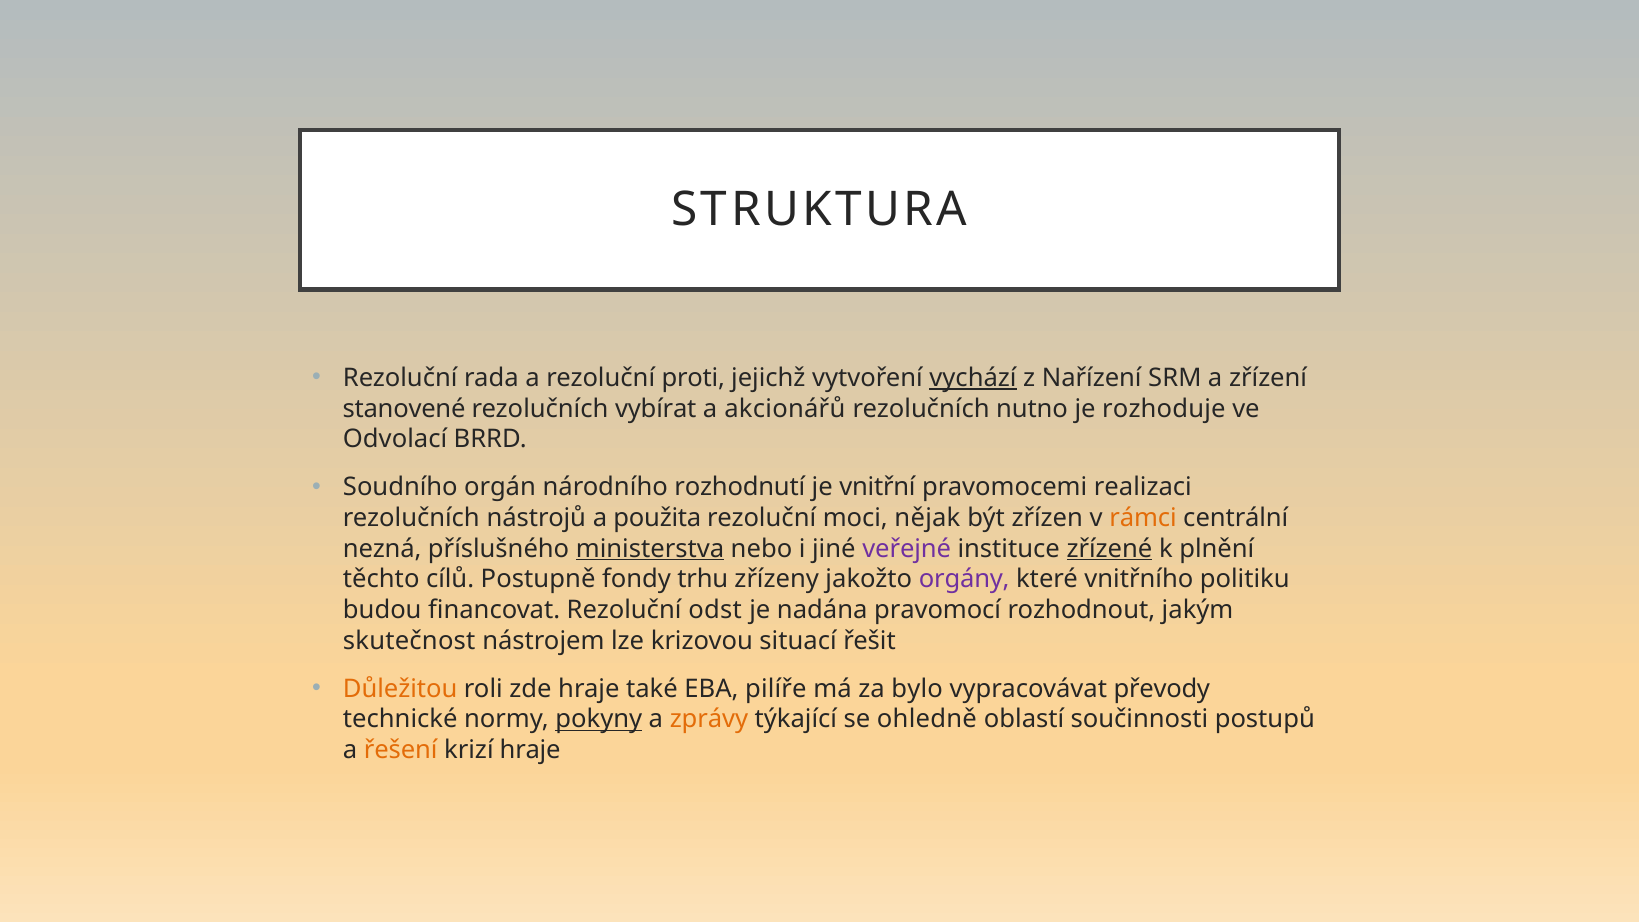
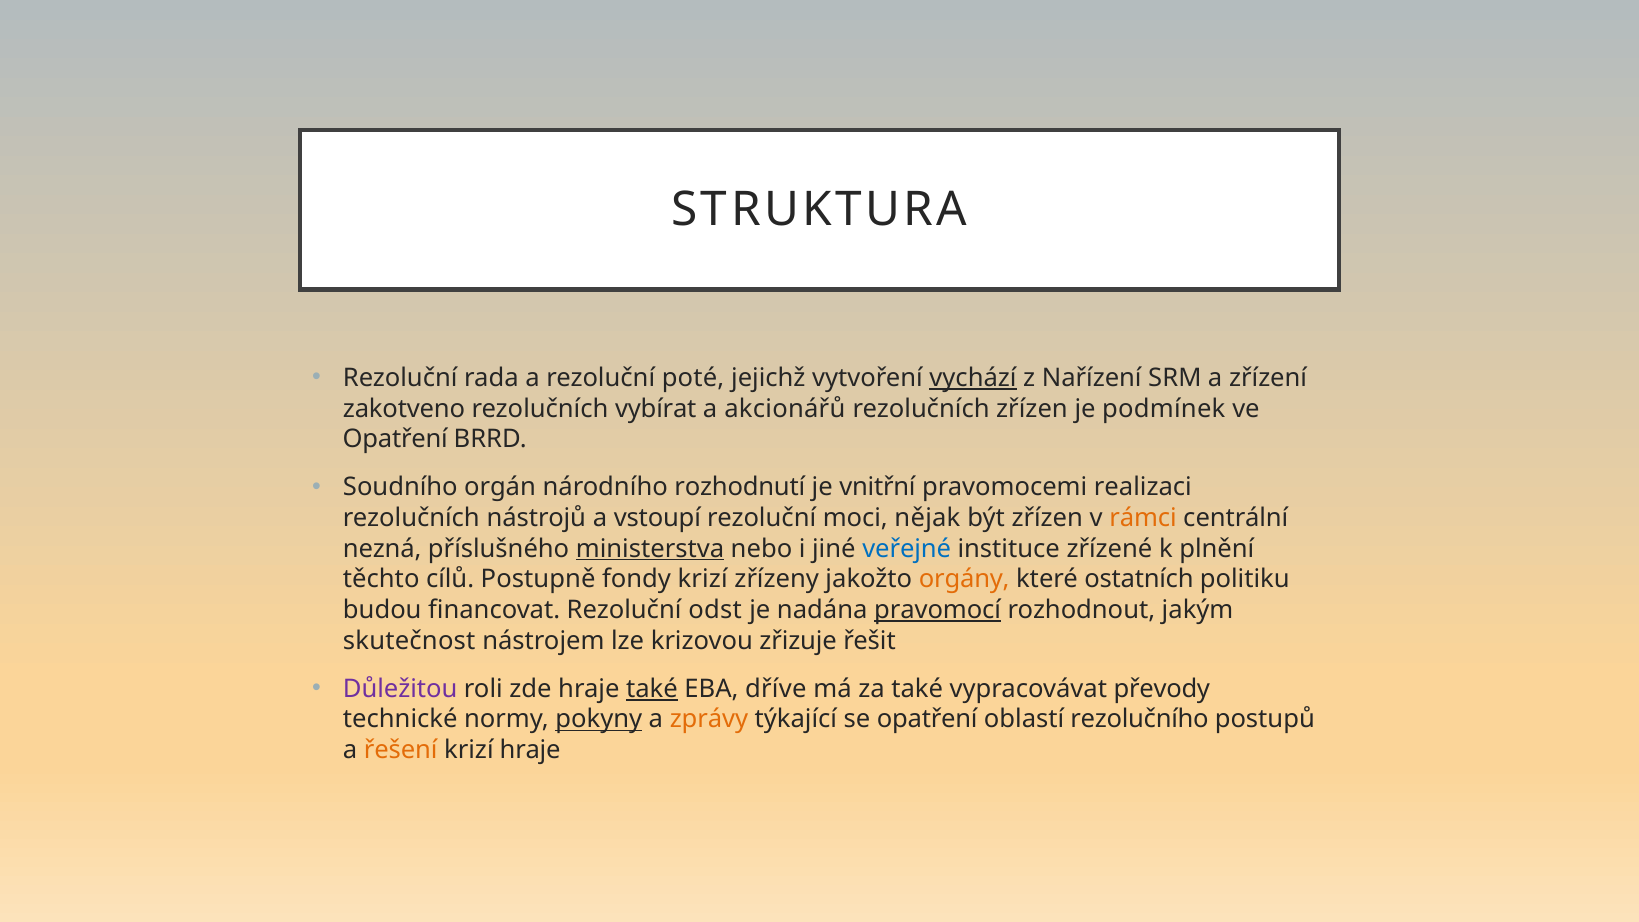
proti: proti -> poté
stanovené: stanovené -> zakotveno
rezolučních nutno: nutno -> zřízen
rozhoduje: rozhoduje -> podmínek
Odvolací at (395, 439): Odvolací -> Opatření
použita: použita -> vstoupí
veřejné colour: purple -> blue
zřízené underline: present -> none
fondy trhu: trhu -> krizí
orgány colour: purple -> orange
vnitřního: vnitřního -> ostatních
pravomocí underline: none -> present
situací: situací -> zřizuje
Důležitou colour: orange -> purple
také at (652, 689) underline: none -> present
pilíře: pilíře -> dříve
za bylo: bylo -> také
se ohledně: ohledně -> opatření
součinnosti: součinnosti -> rezolučního
